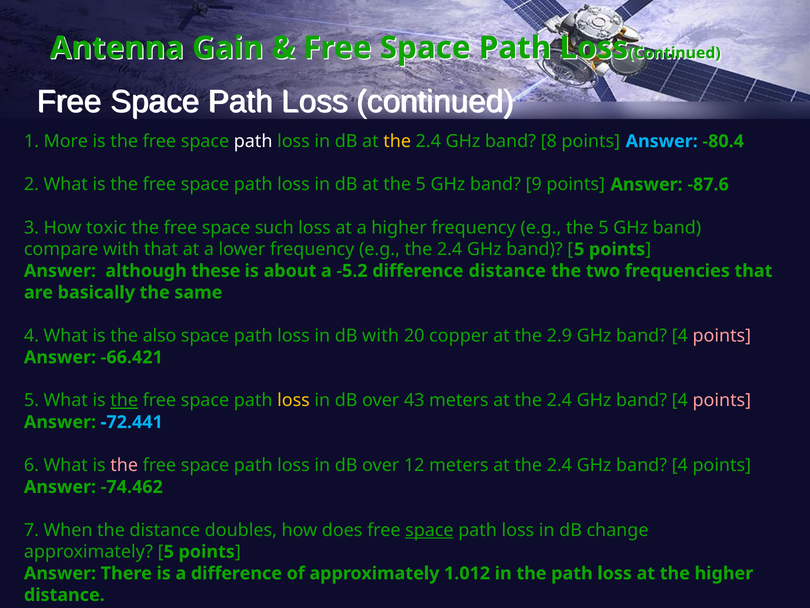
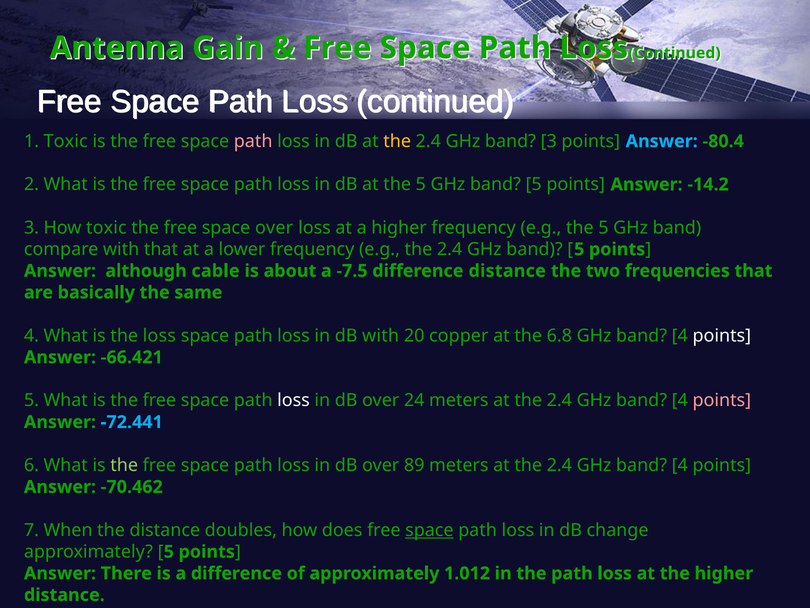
1 More: More -> Toxic
path at (253, 141) colour: white -> pink
band 8: 8 -> 3
5 GHz band 9: 9 -> 5
-87.6: -87.6 -> -14.2
space such: such -> over
these: these -> cable
-5.2: -5.2 -> -7.5
the also: also -> loss
2.9: 2.9 -> 6.8
points at (722, 335) colour: pink -> white
the at (124, 400) underline: present -> none
loss at (293, 400) colour: yellow -> white
43: 43 -> 24
the at (124, 465) colour: pink -> light green
12: 12 -> 89
-74.462: -74.462 -> -70.462
